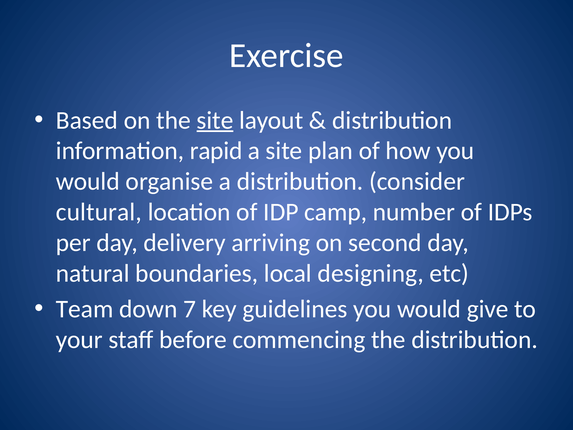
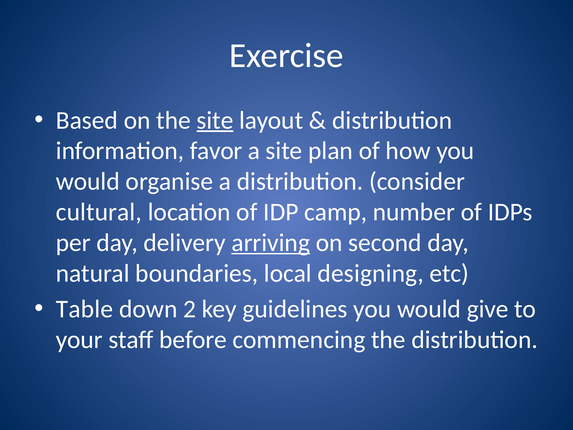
rapid: rapid -> favor
arriving underline: none -> present
Team: Team -> Table
7: 7 -> 2
